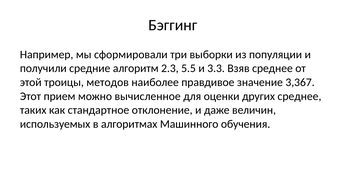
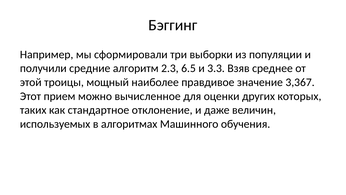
5.5: 5.5 -> 6.5
методов: методов -> мощный
других среднее: среднее -> которых
